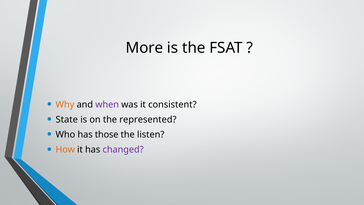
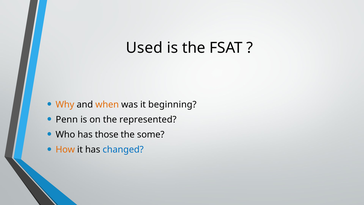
More: More -> Used
when colour: purple -> orange
consistent: consistent -> beginning
State: State -> Penn
listen: listen -> some
changed colour: purple -> blue
